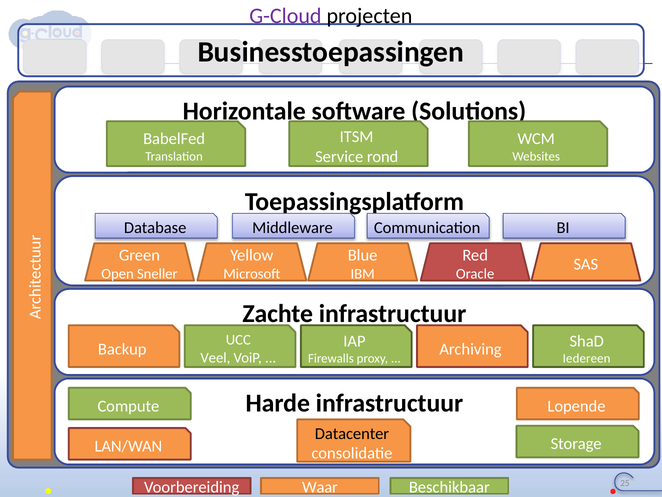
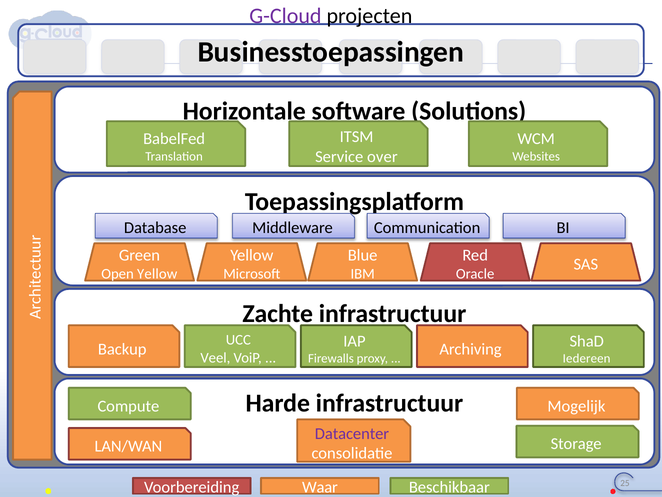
rond: rond -> over
Open Sneller: Sneller -> Yellow
Lopende: Lopende -> Mogelijk
Datacenter colour: black -> purple
